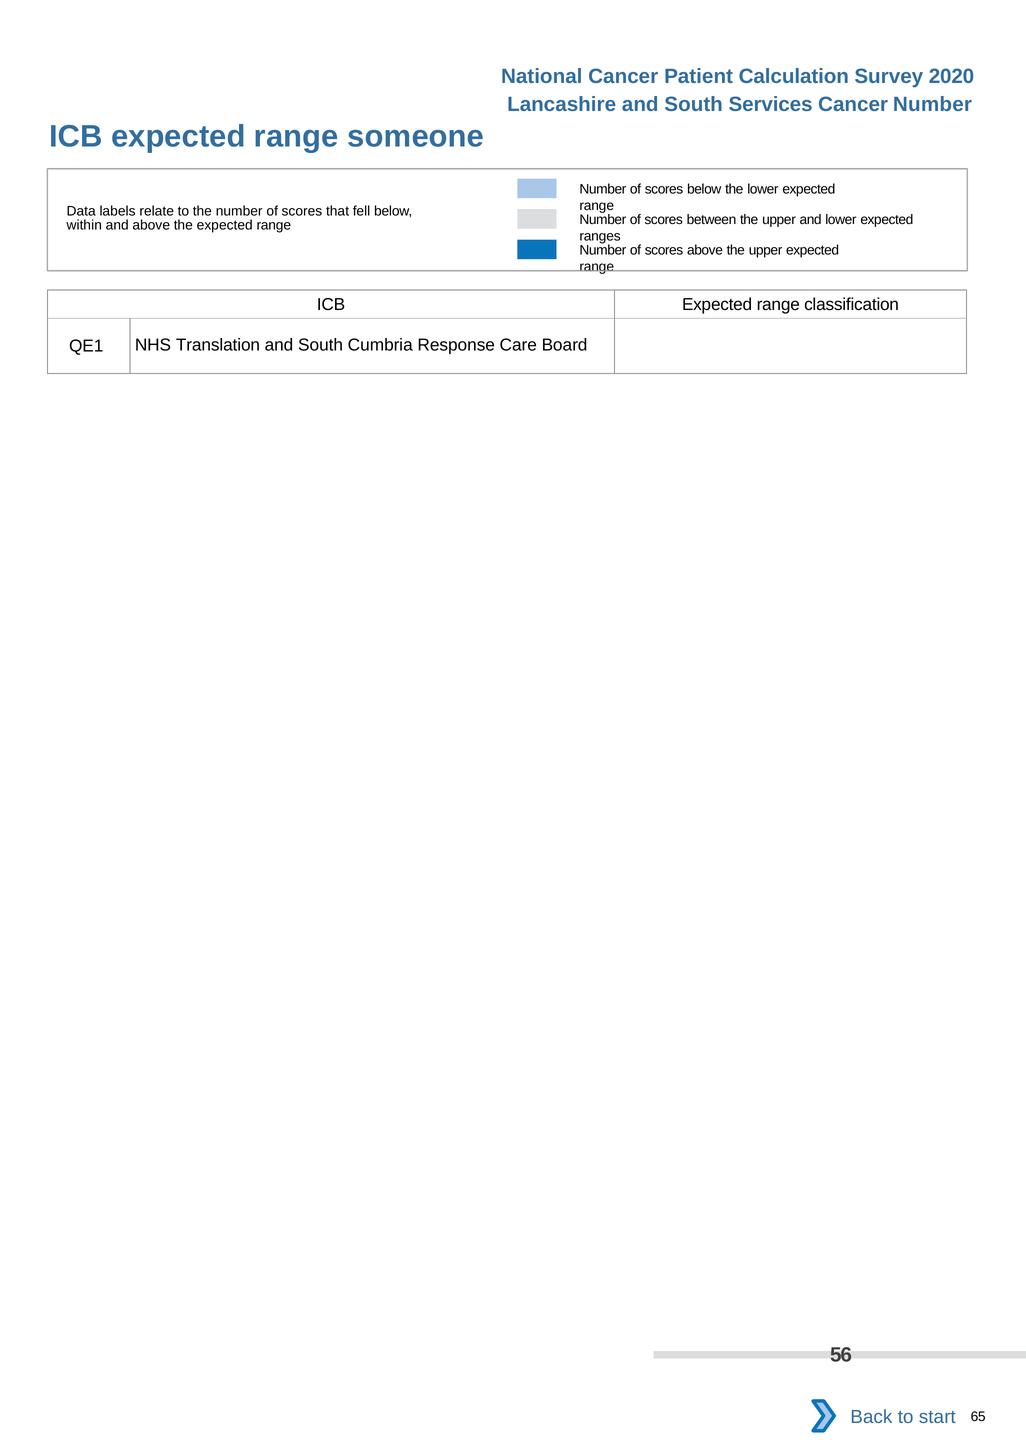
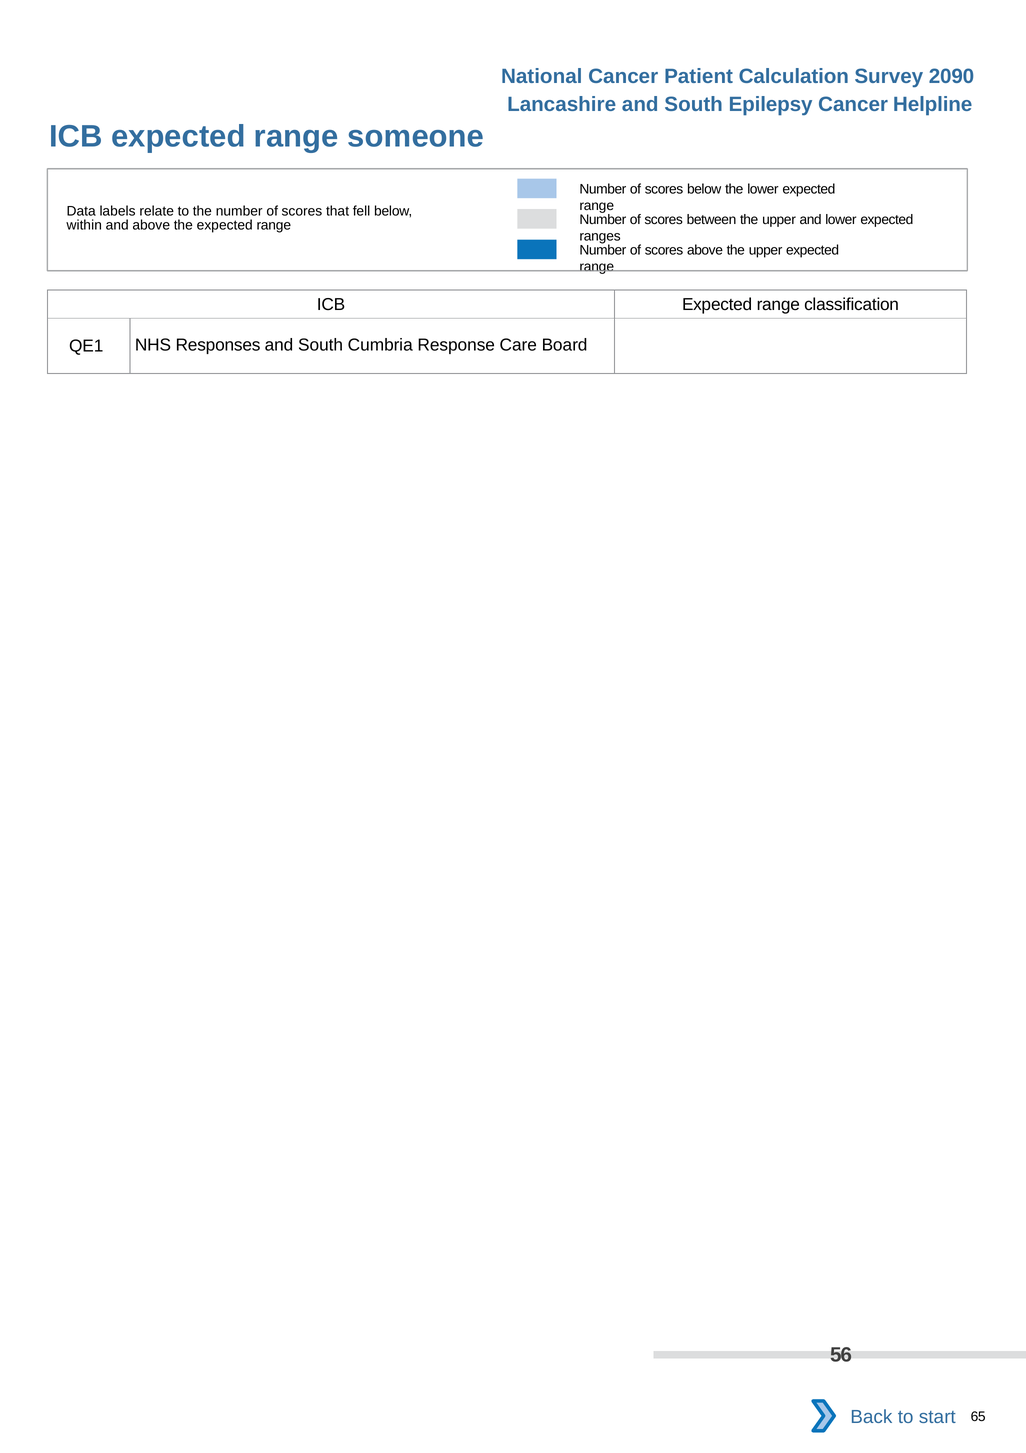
2020: 2020 -> 2090
Services: Services -> Epilepsy
Cancer Number: Number -> Helpline
Translation: Translation -> Responses
